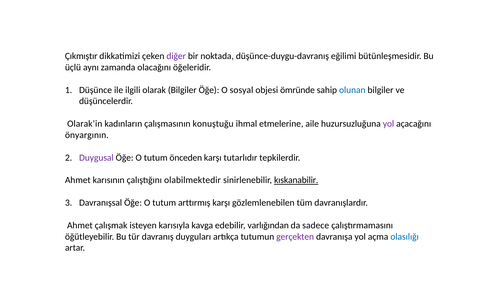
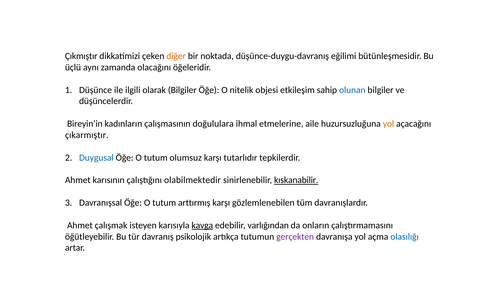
diğer colour: purple -> orange
sosyal: sosyal -> nitelik
ömründe: ömründe -> etkileşim
Olarak’in: Olarak’in -> Bireyin’in
konuştuğu: konuştuğu -> doğululara
yol at (389, 124) colour: purple -> orange
önyargının: önyargının -> çıkarmıştır
Duygusal colour: purple -> blue
önceden: önceden -> olumsuz
kavga underline: none -> present
sadece: sadece -> onların
duyguları: duyguları -> psikolojik
